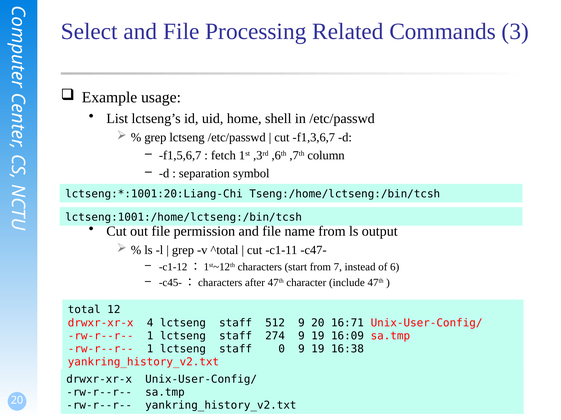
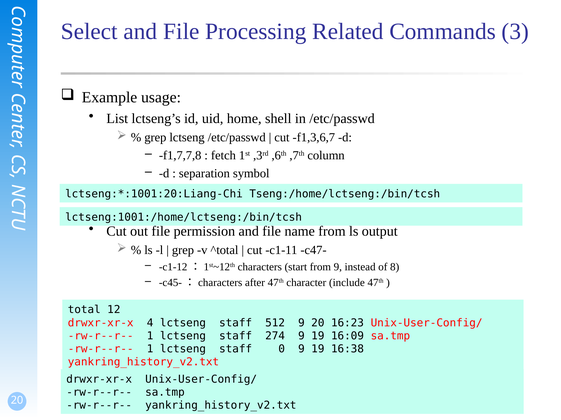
f1,5,6,7: f1,5,6,7 -> f1,7,7,8
from 7: 7 -> 9
6: 6 -> 8
16:71: 16:71 -> 16:23
